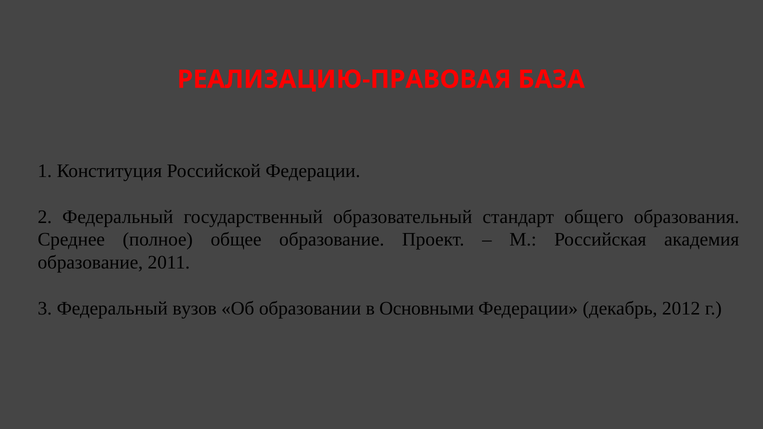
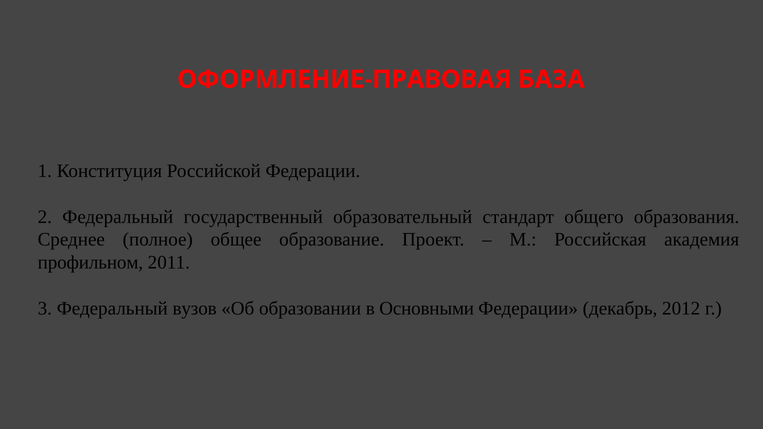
РЕАЛИЗАЦИЮ-ПРАВОВАЯ: РЕАЛИЗАЦИЮ-ПРАВОВАЯ -> ОФОРМЛЕНИЕ-ПРАВОВАЯ
образование at (90, 263): образование -> профильном
